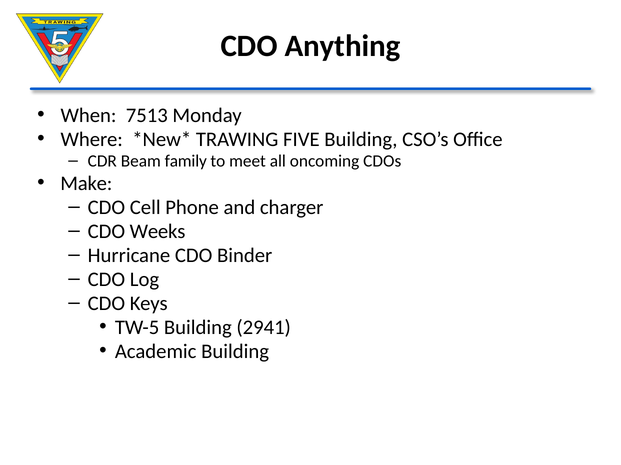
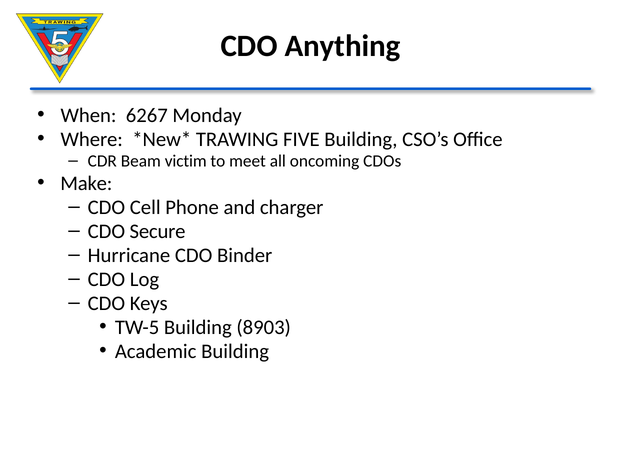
7513: 7513 -> 6267
family: family -> victim
Weeks: Weeks -> Secure
2941: 2941 -> 8903
